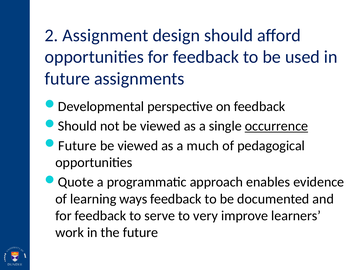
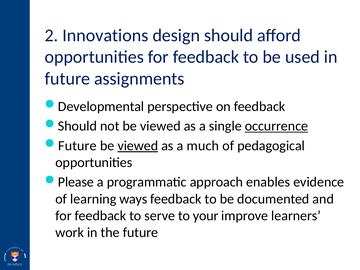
Assignment: Assignment -> Innovations
viewed at (138, 146) underline: none -> present
Quote: Quote -> Please
very: very -> your
